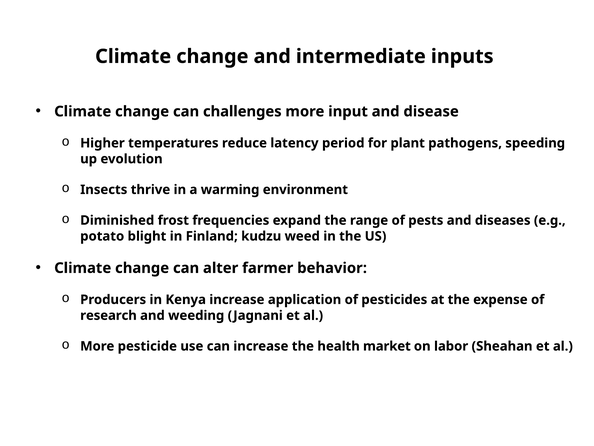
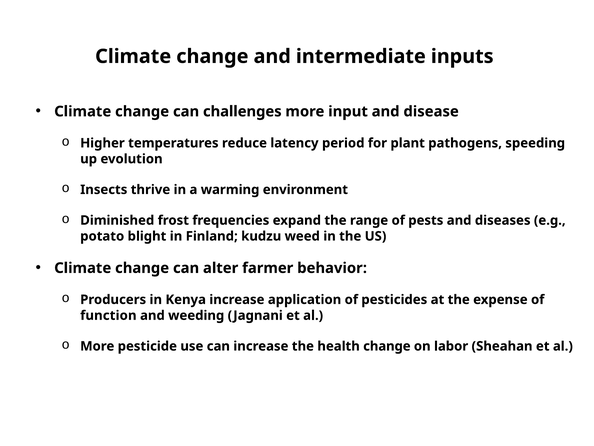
research: research -> function
health market: market -> change
